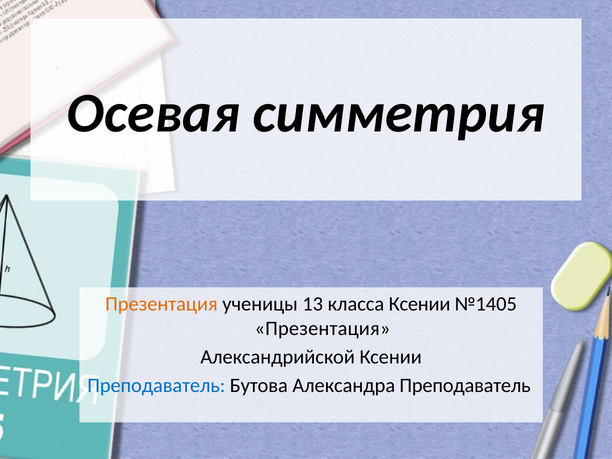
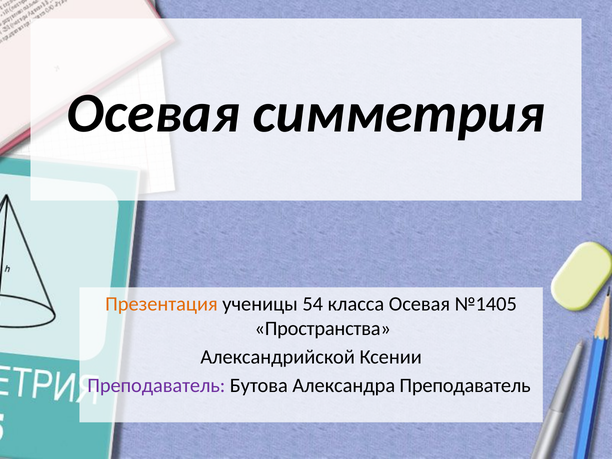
13: 13 -> 54
класса Ксении: Ксении -> Осевая
Презентация at (322, 329): Презентация -> Пространства
Преподаватель at (156, 386) colour: blue -> purple
